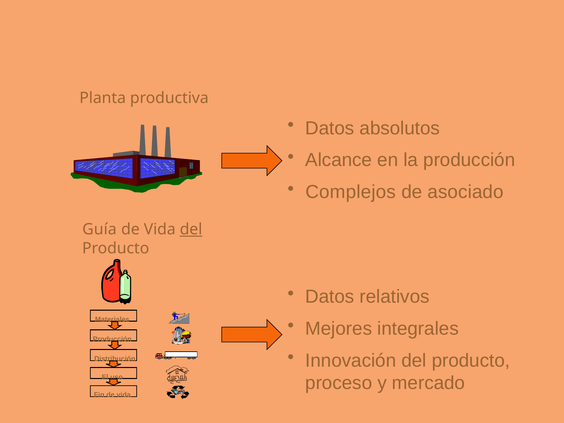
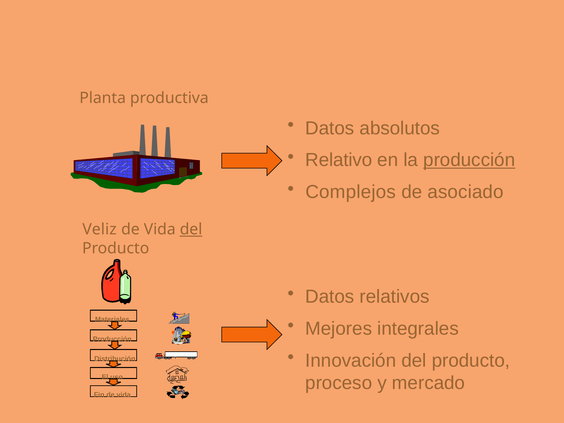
Alcance: Alcance -> Relativo
producción at (469, 160) underline: none -> present
Guía: Guía -> Veliz
